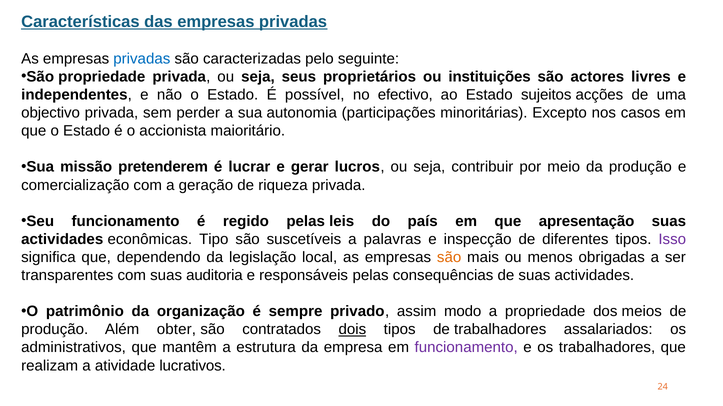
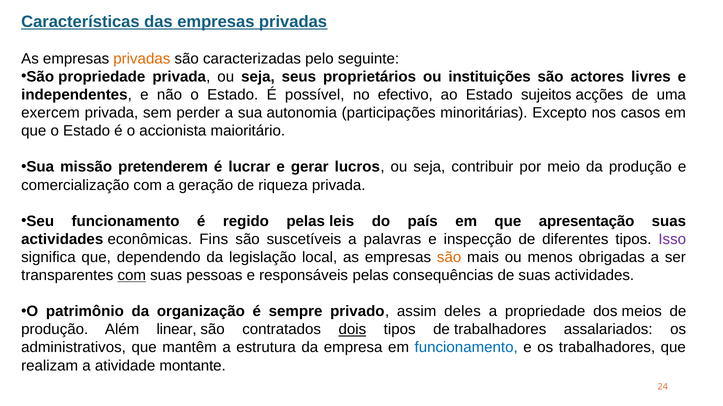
privadas at (142, 59) colour: blue -> orange
objectivo: objectivo -> exercem
Tipo: Tipo -> Fins
com at (132, 276) underline: none -> present
auditoria: auditoria -> pessoas
modo: modo -> deles
obter: obter -> linear
funcionamento at (466, 348) colour: purple -> blue
lucrativos: lucrativos -> montante
